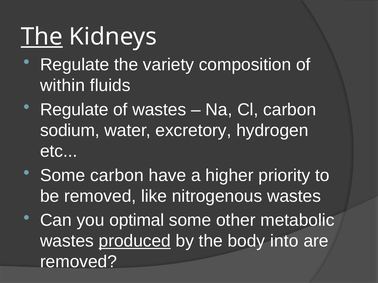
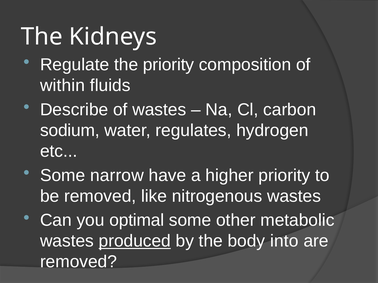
The at (42, 37) underline: present -> none
the variety: variety -> priority
Regulate at (74, 110): Regulate -> Describe
excretory: excretory -> regulates
Some carbon: carbon -> narrow
